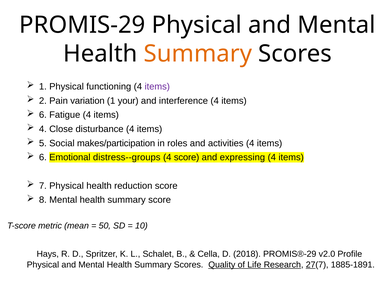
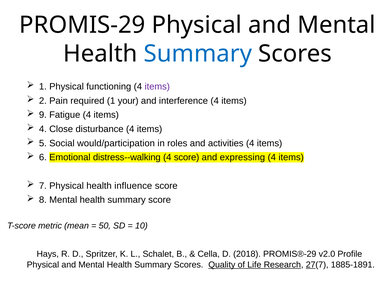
Summary at (198, 54) colour: orange -> blue
variation: variation -> required
6 at (43, 115): 6 -> 9
makes/participation: makes/participation -> would/participation
distress--groups: distress--groups -> distress--walking
reduction: reduction -> influence
